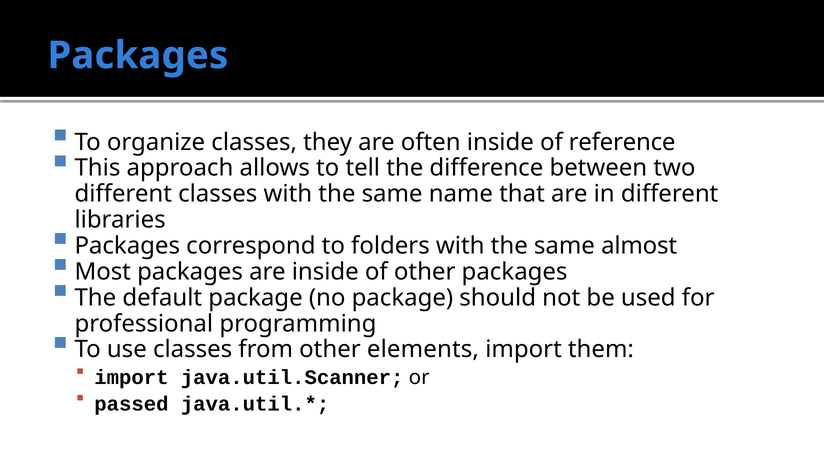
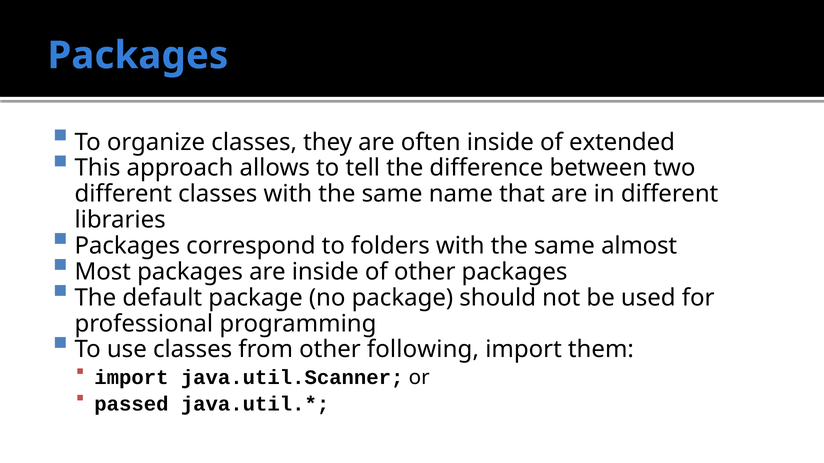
reference: reference -> extended
elements: elements -> following
